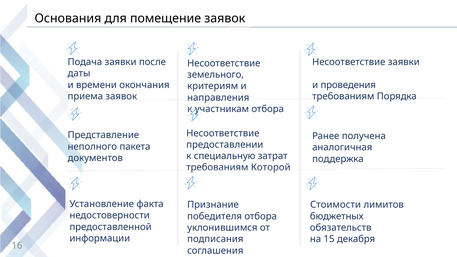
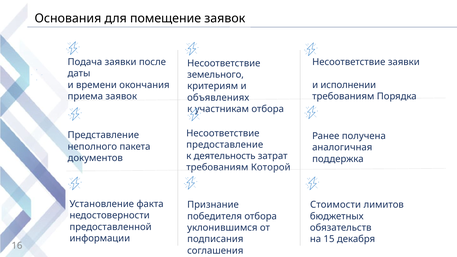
проведения: проведения -> исполнении
направления: направления -> объявлениях
предоставлении: предоставлении -> предоставление
специальную: специальную -> деятельность
